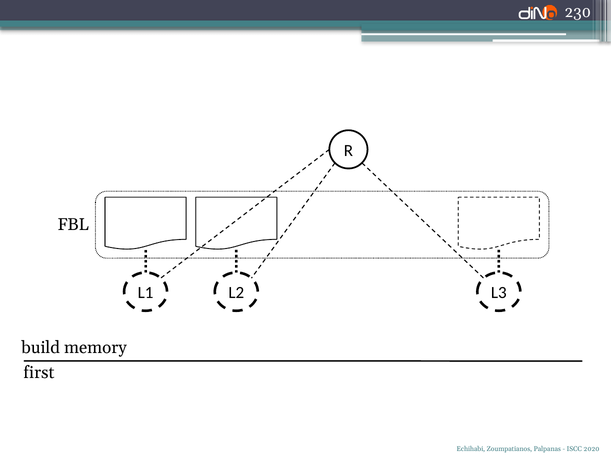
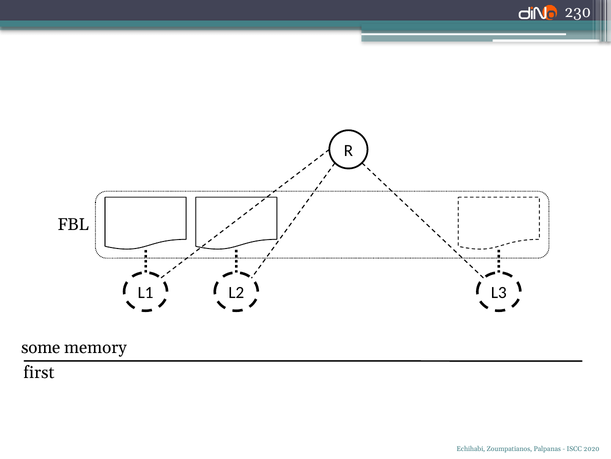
build: build -> some
